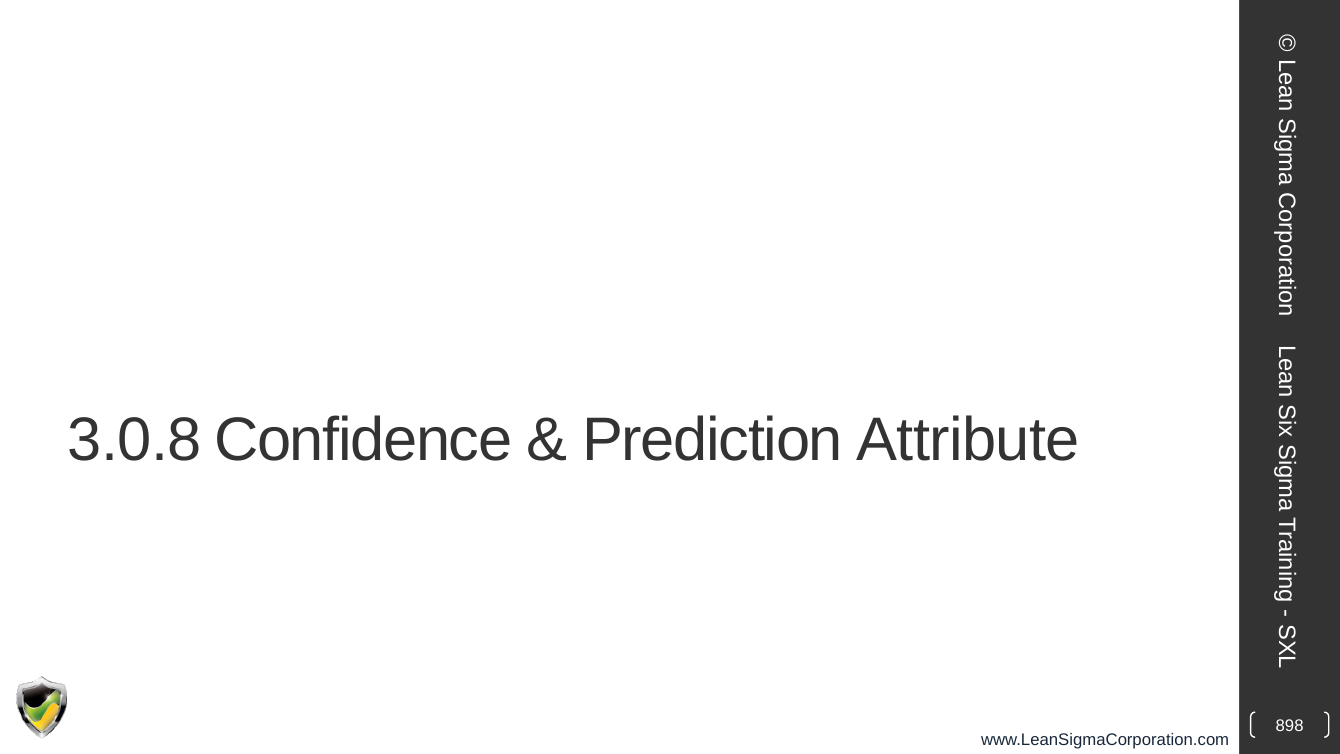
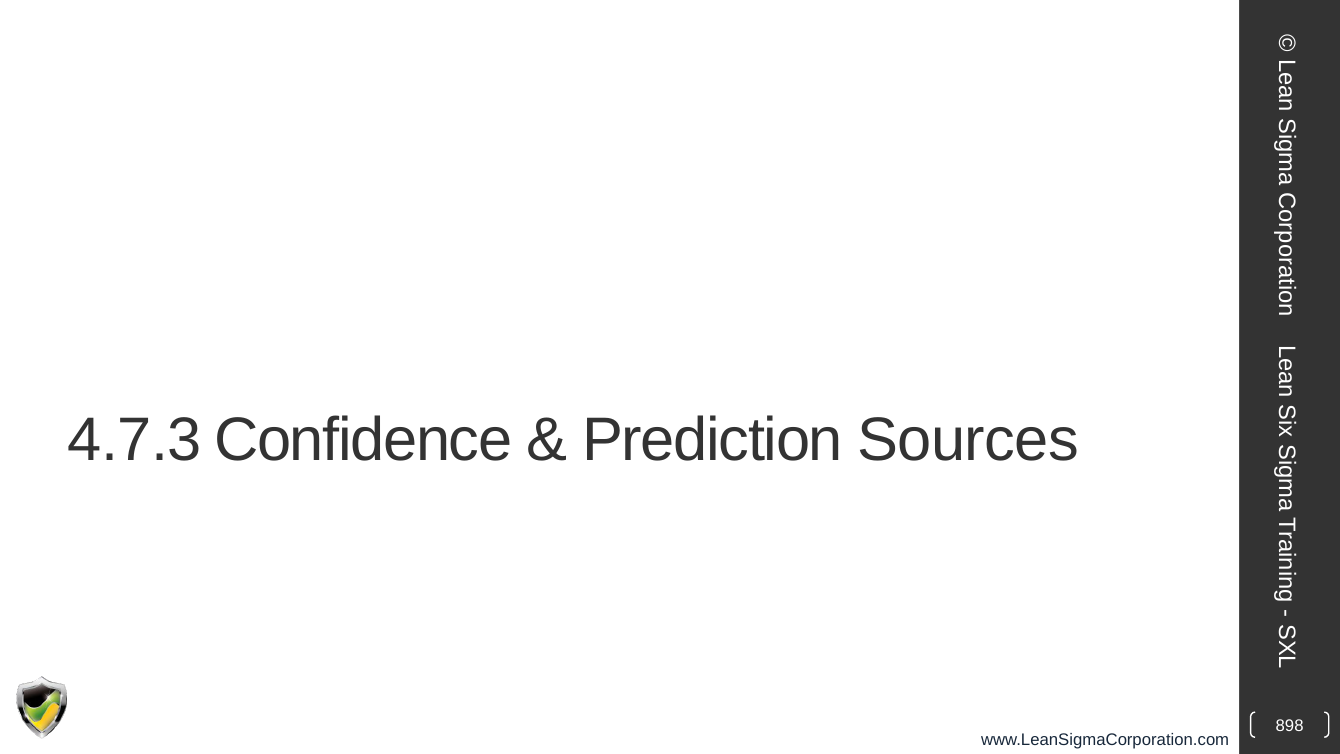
3.0.8: 3.0.8 -> 4.7.3
Attribute: Attribute -> Sources
